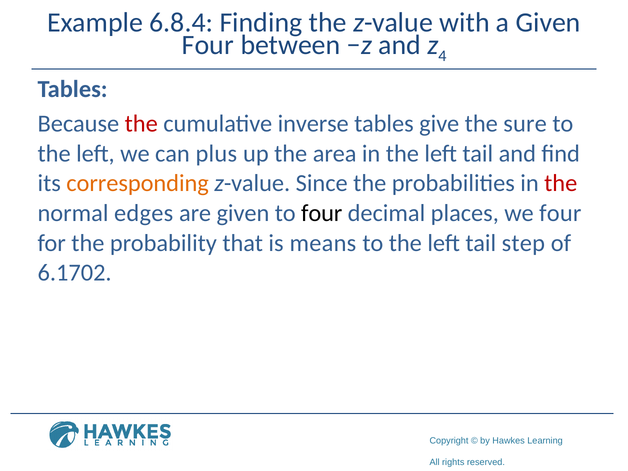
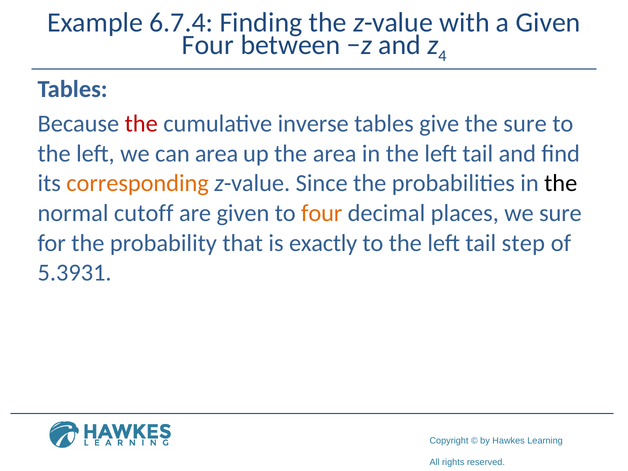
6.8.4: 6.8.4 -> 6.7.4
can plus: plus -> area
the at (561, 183) colour: red -> black
edges: edges -> cutoff
four at (322, 213) colour: black -> orange
we four: four -> sure
means: means -> exactly
6.1702: 6.1702 -> 5.3931
